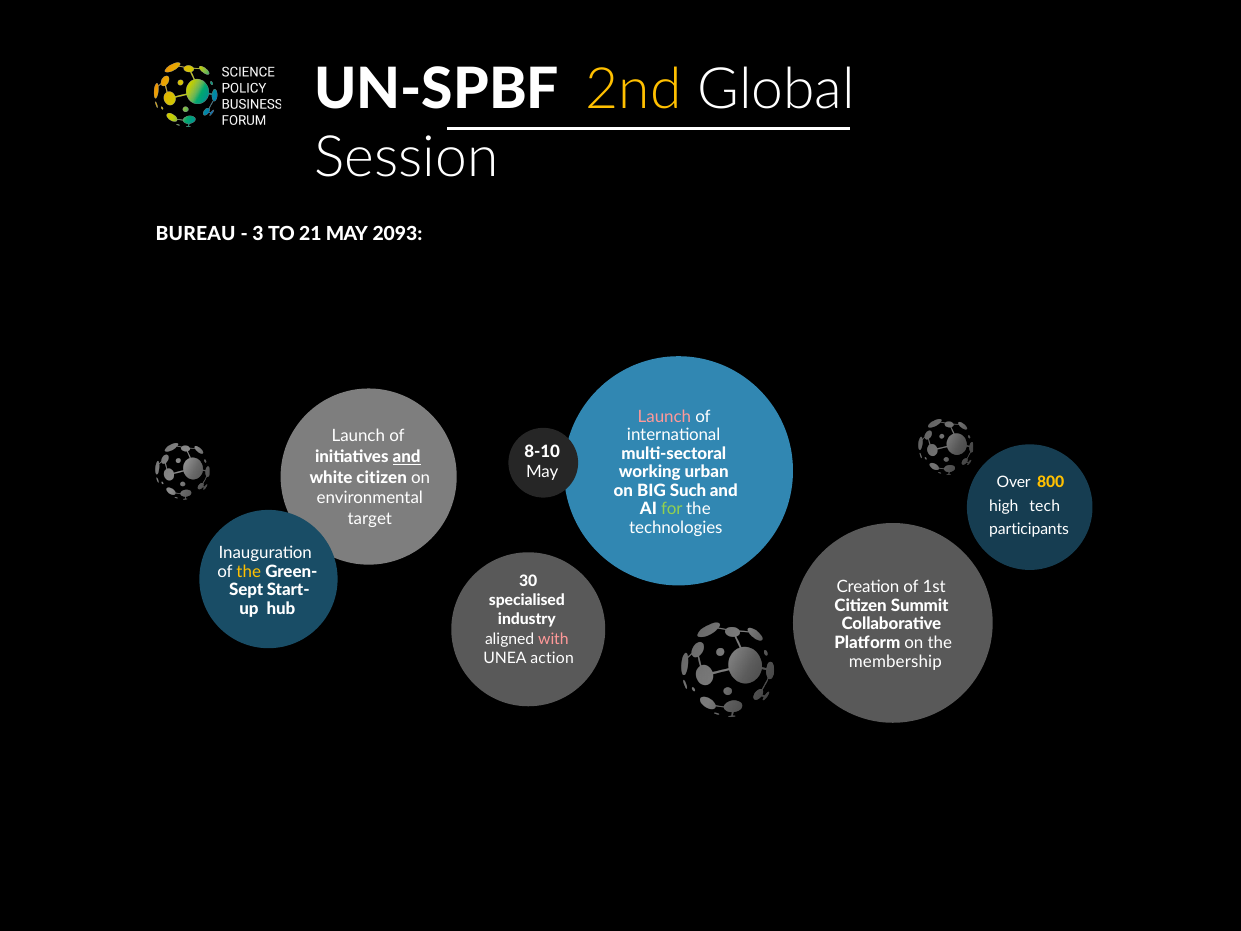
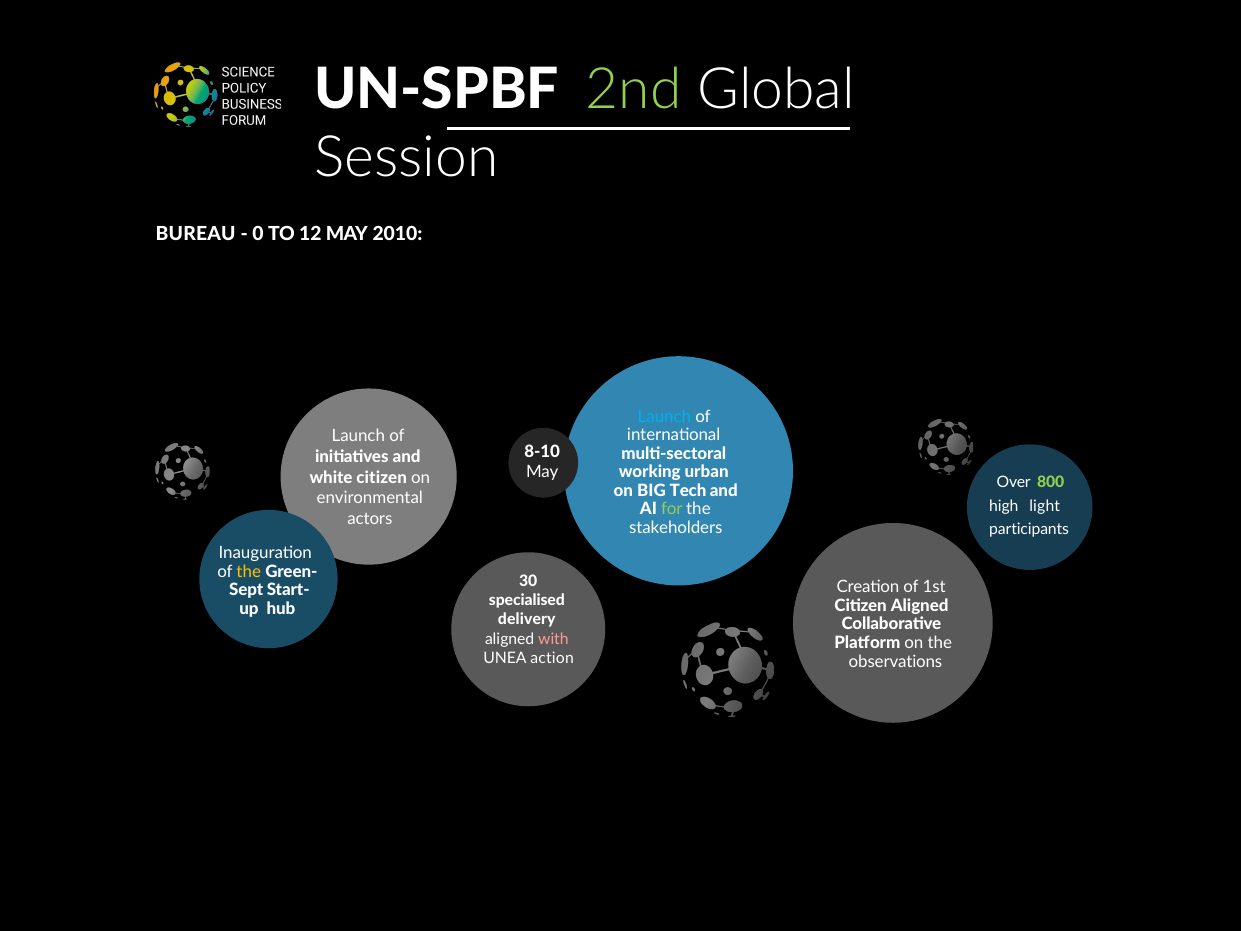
2nd colour: yellow -> light green
3: 3 -> 0
21: 21 -> 12
2093: 2093 -> 2010
Launch at (664, 416) colour: pink -> light blue
and at (407, 457) underline: present -> none
800 colour: yellow -> light green
Such: Such -> Tech
tech: tech -> light
target: target -> actors
technologies: technologies -> stakeholders
Citizen Summit: Summit -> Aligned
industry: industry -> delivery
membership: membership -> observations
